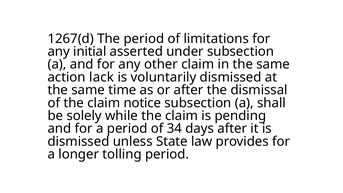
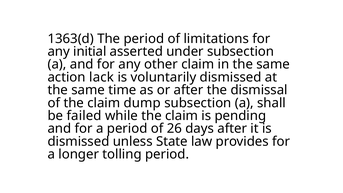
1267(d: 1267(d -> 1363(d
notice: notice -> dump
solely: solely -> failed
34: 34 -> 26
